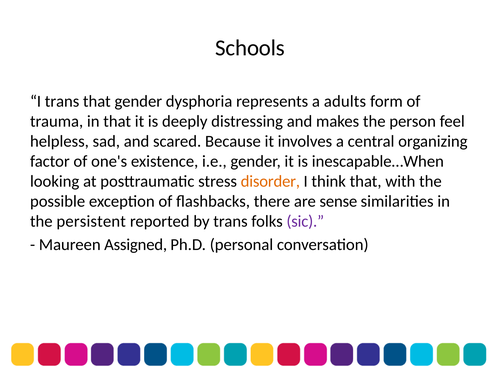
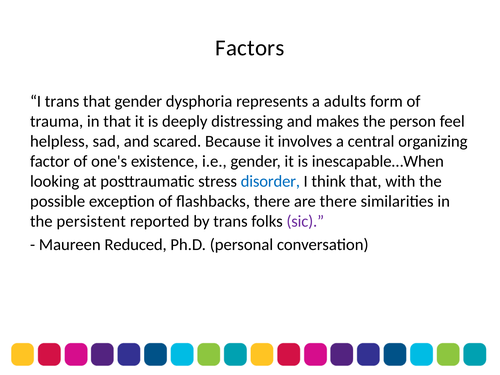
Schools: Schools -> Factors
disorder colour: orange -> blue
are sense: sense -> there
Assigned: Assigned -> Reduced
